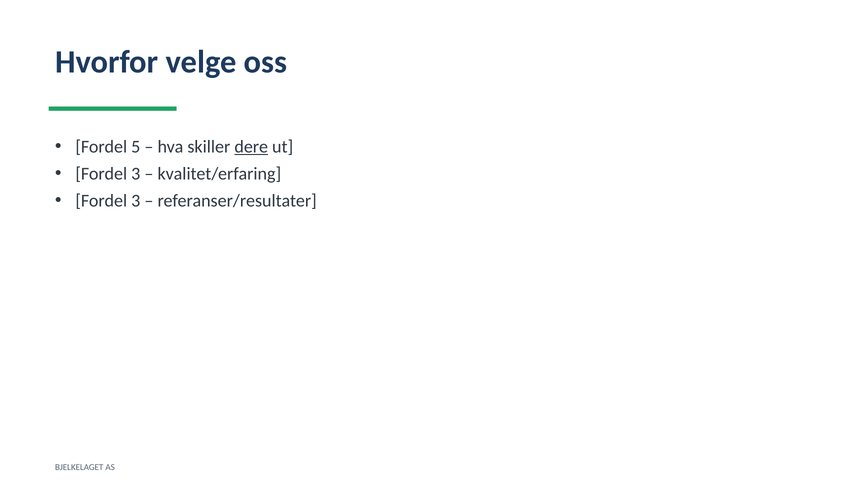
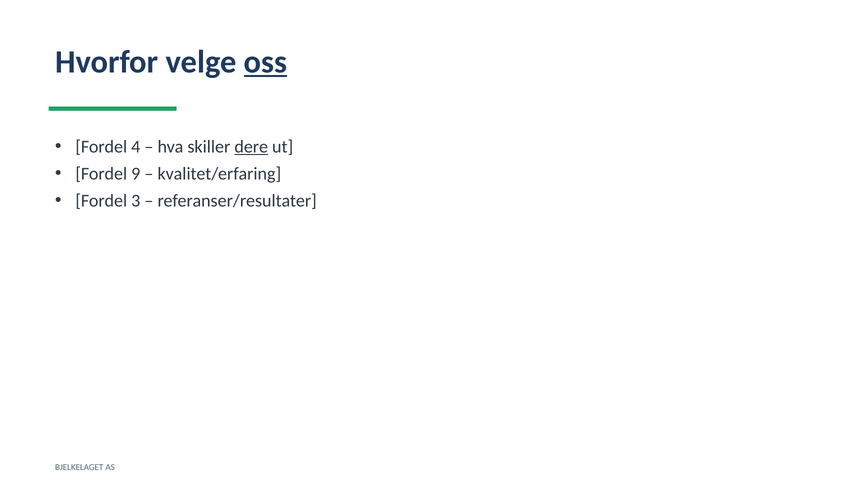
oss underline: none -> present
5: 5 -> 4
3 at (136, 174): 3 -> 9
